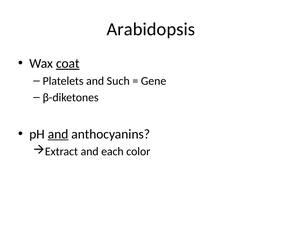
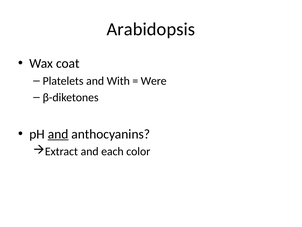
coat underline: present -> none
Such: Such -> With
Gene: Gene -> Were
